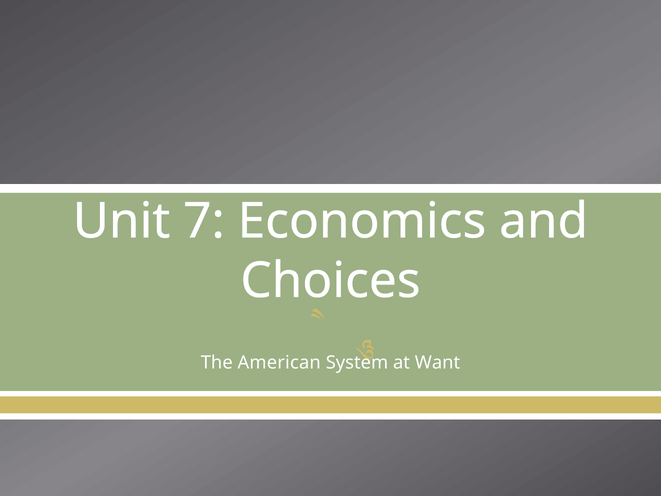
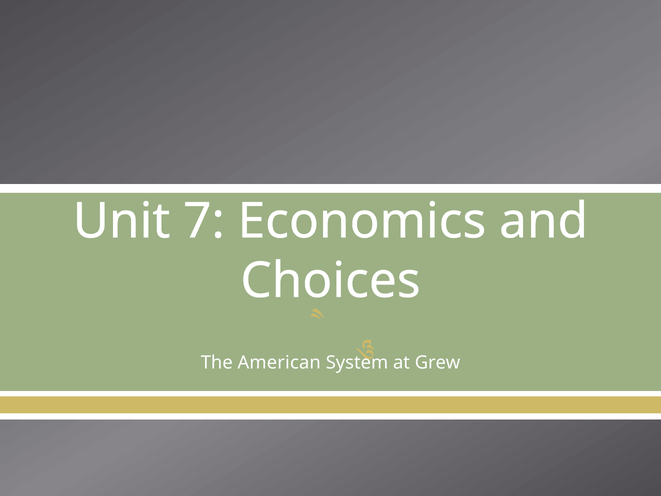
Want: Want -> Grew
